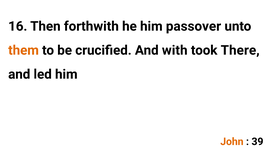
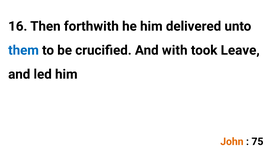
passover: passover -> delivered
them colour: orange -> blue
There: There -> Leave
39: 39 -> 75
